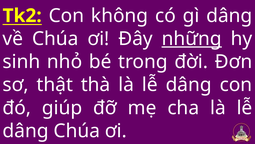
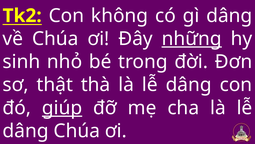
giúp underline: none -> present
